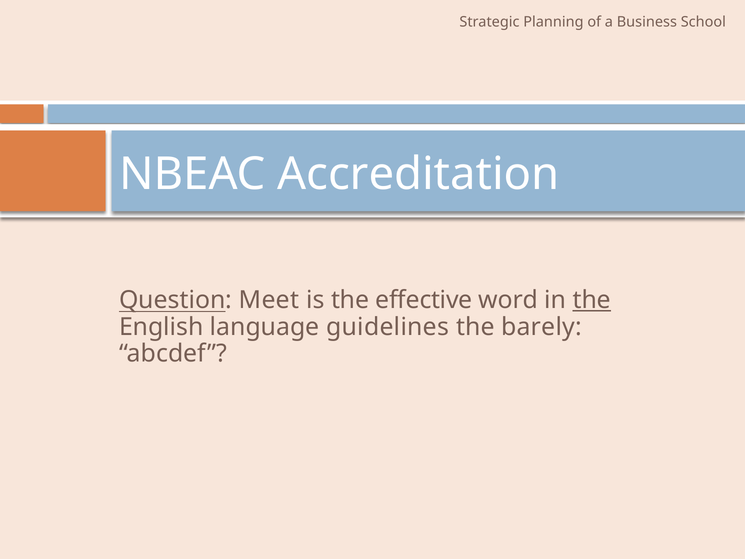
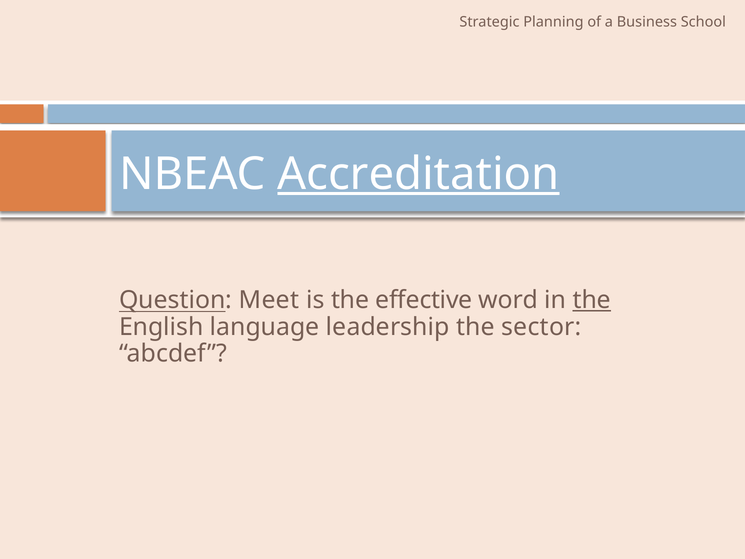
Accreditation underline: none -> present
guidelines: guidelines -> leadership
barely: barely -> sector
